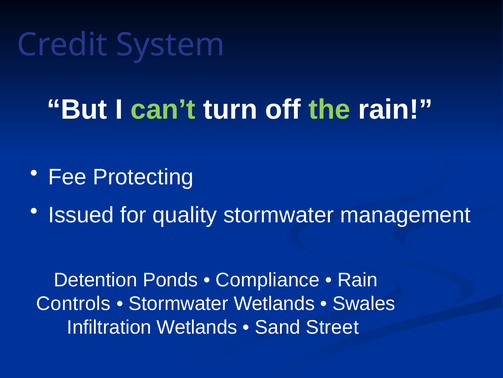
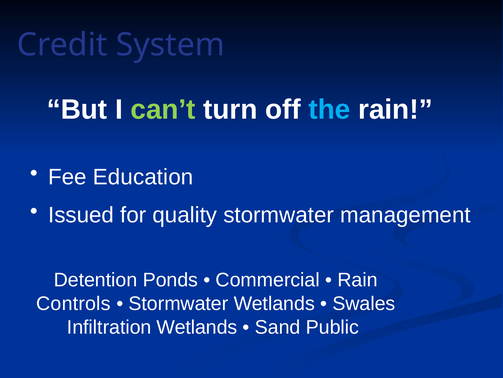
the colour: light green -> light blue
Protecting: Protecting -> Education
Compliance: Compliance -> Commercial
Street: Street -> Public
